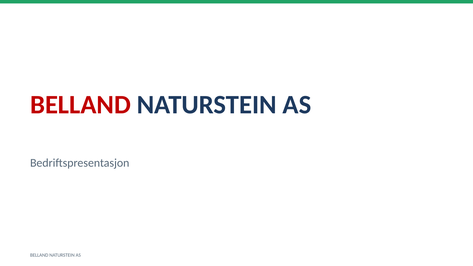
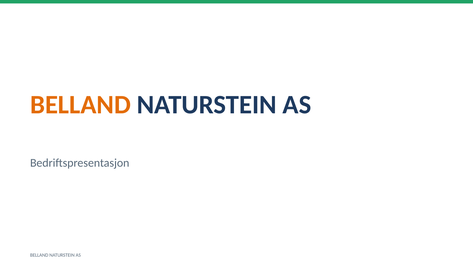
BELLAND at (80, 105) colour: red -> orange
